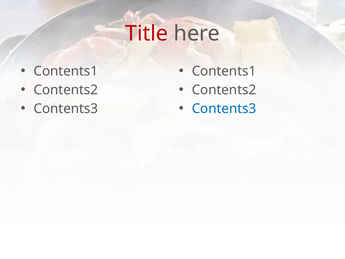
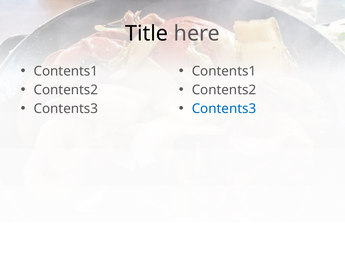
Title colour: red -> black
